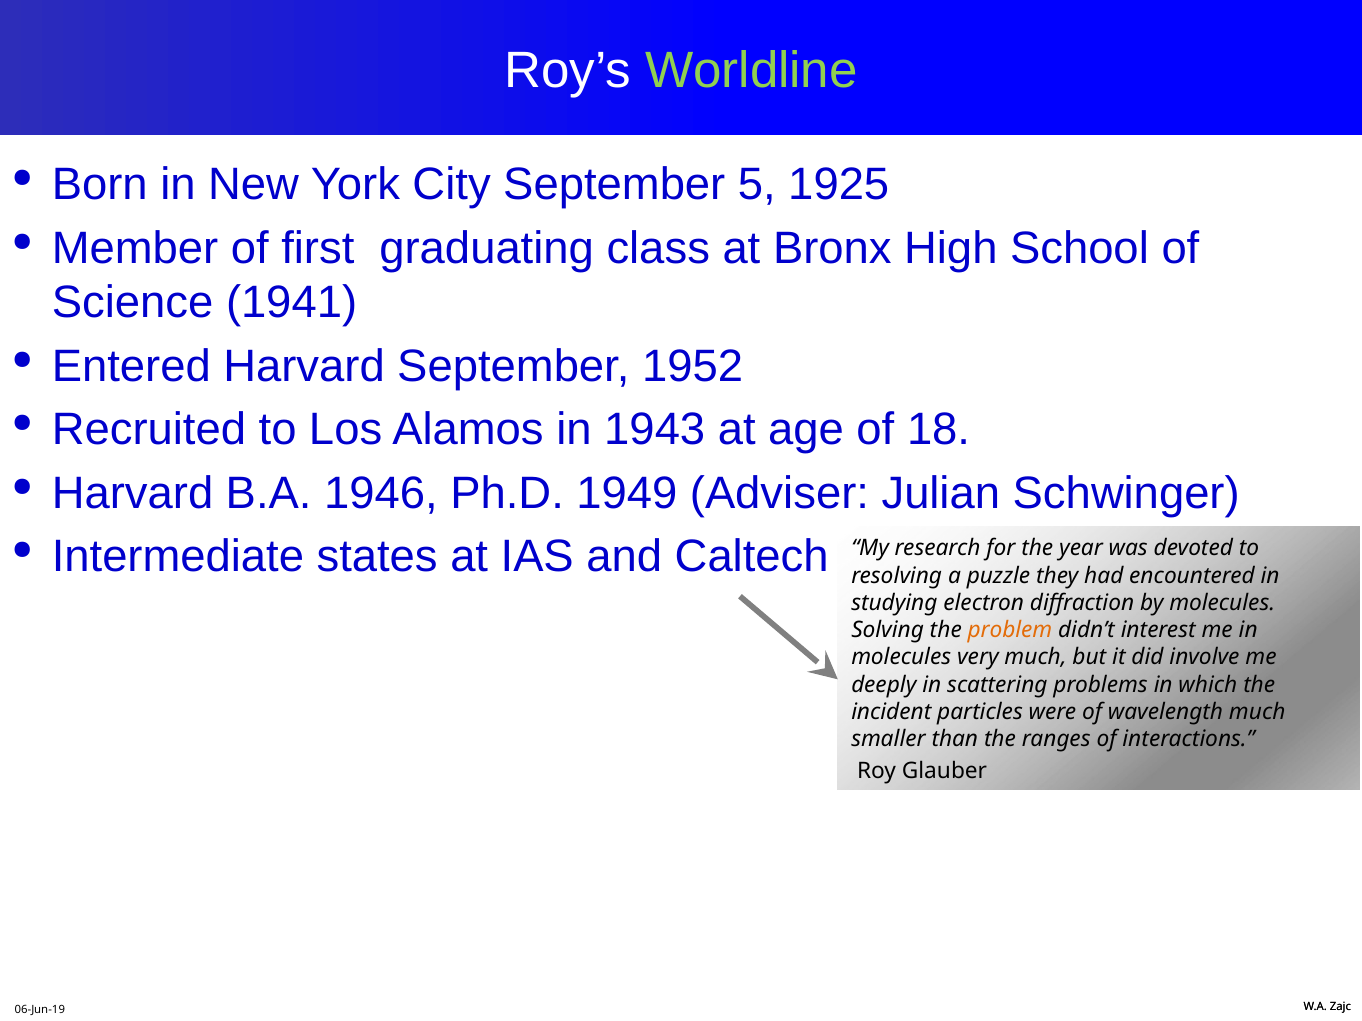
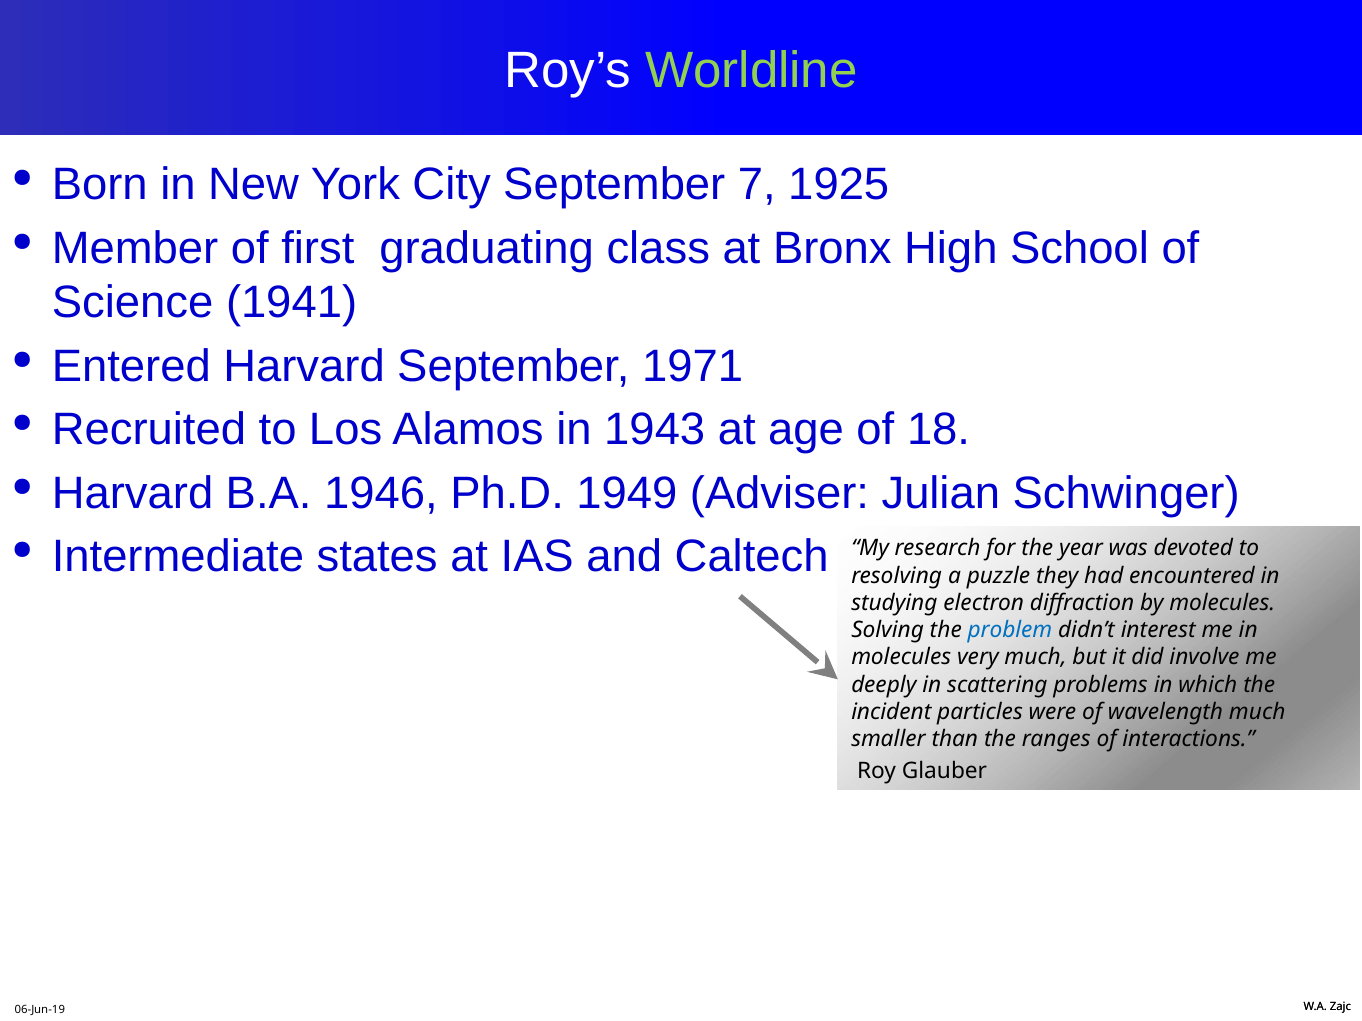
5: 5 -> 7
1952: 1952 -> 1971
problem colour: orange -> blue
